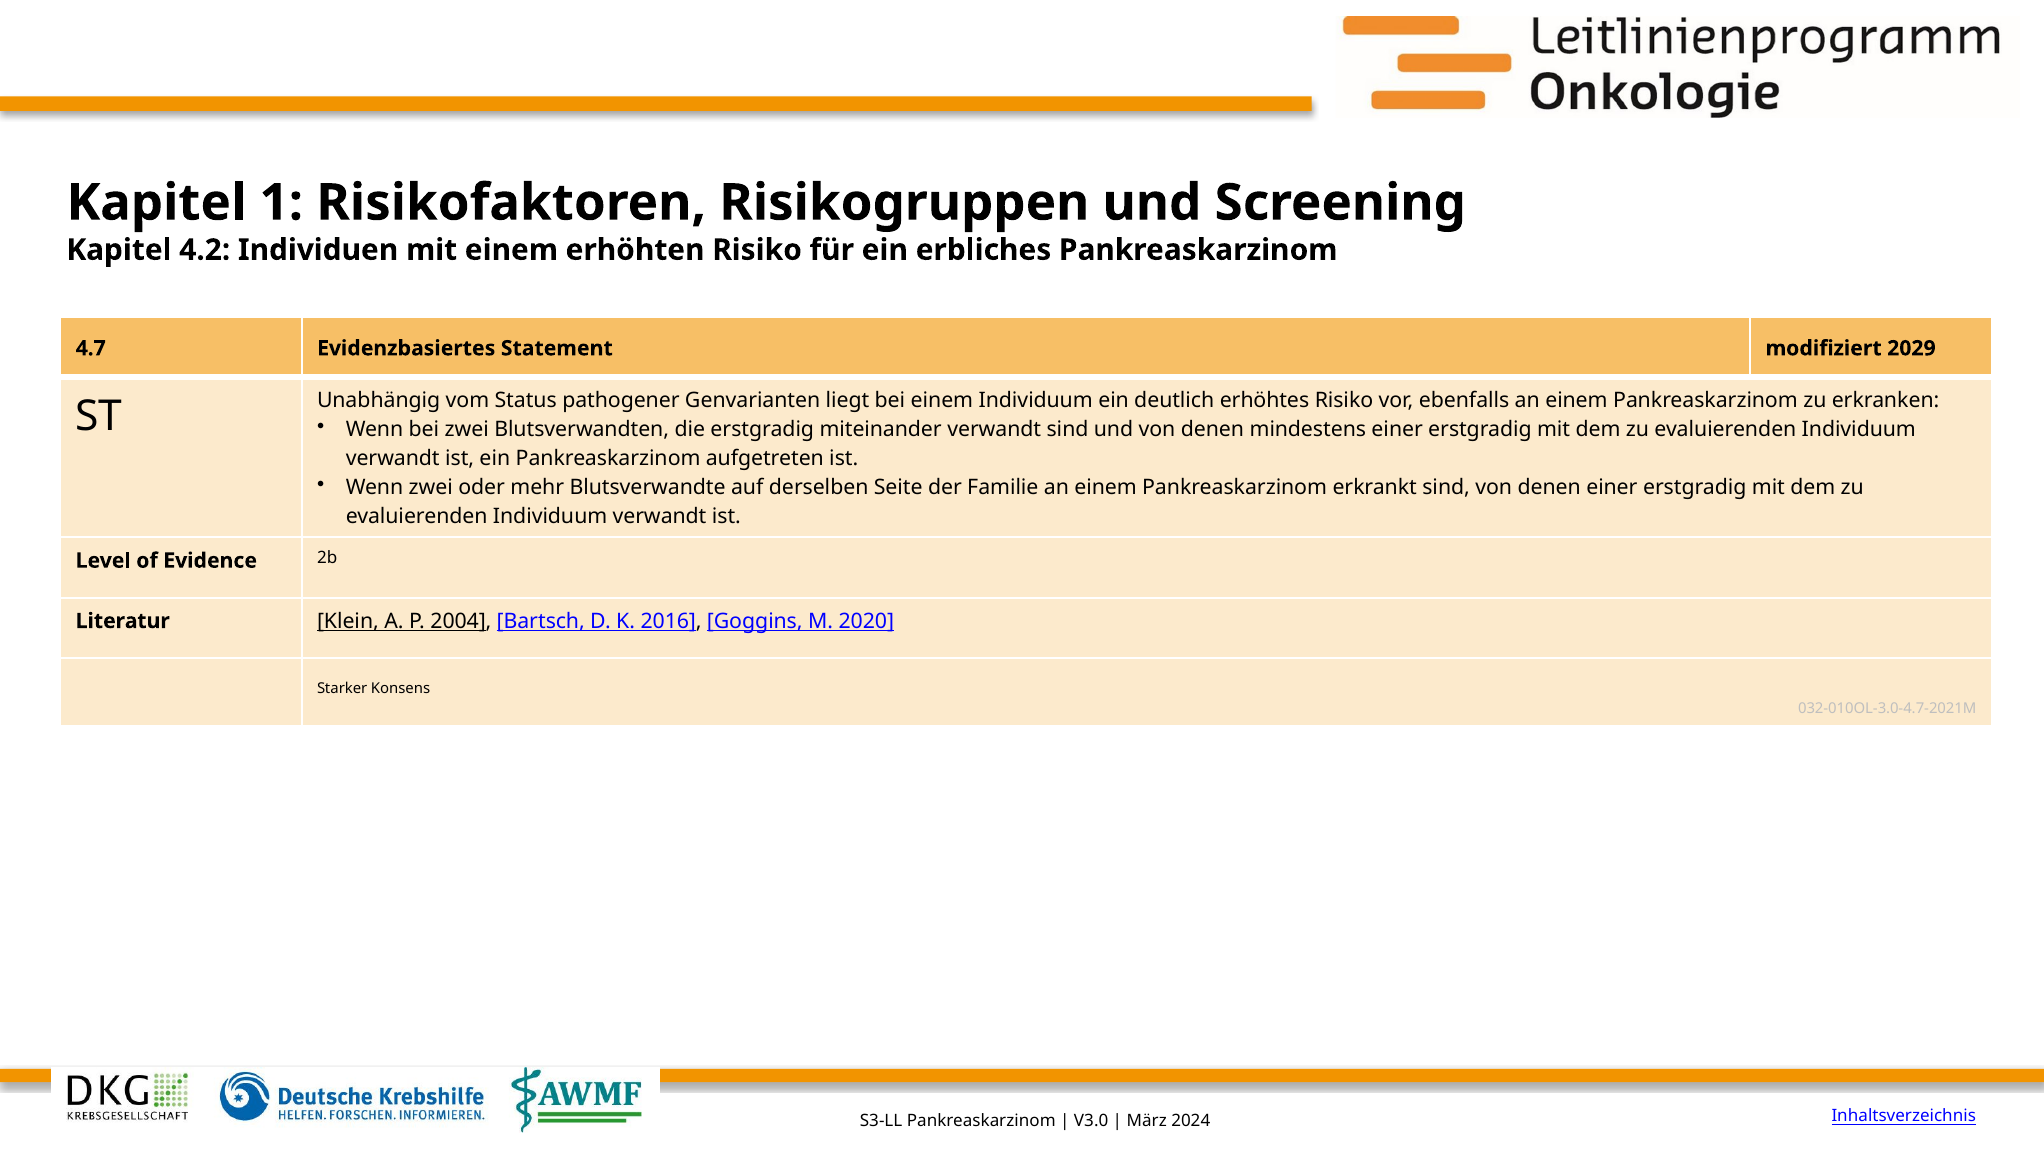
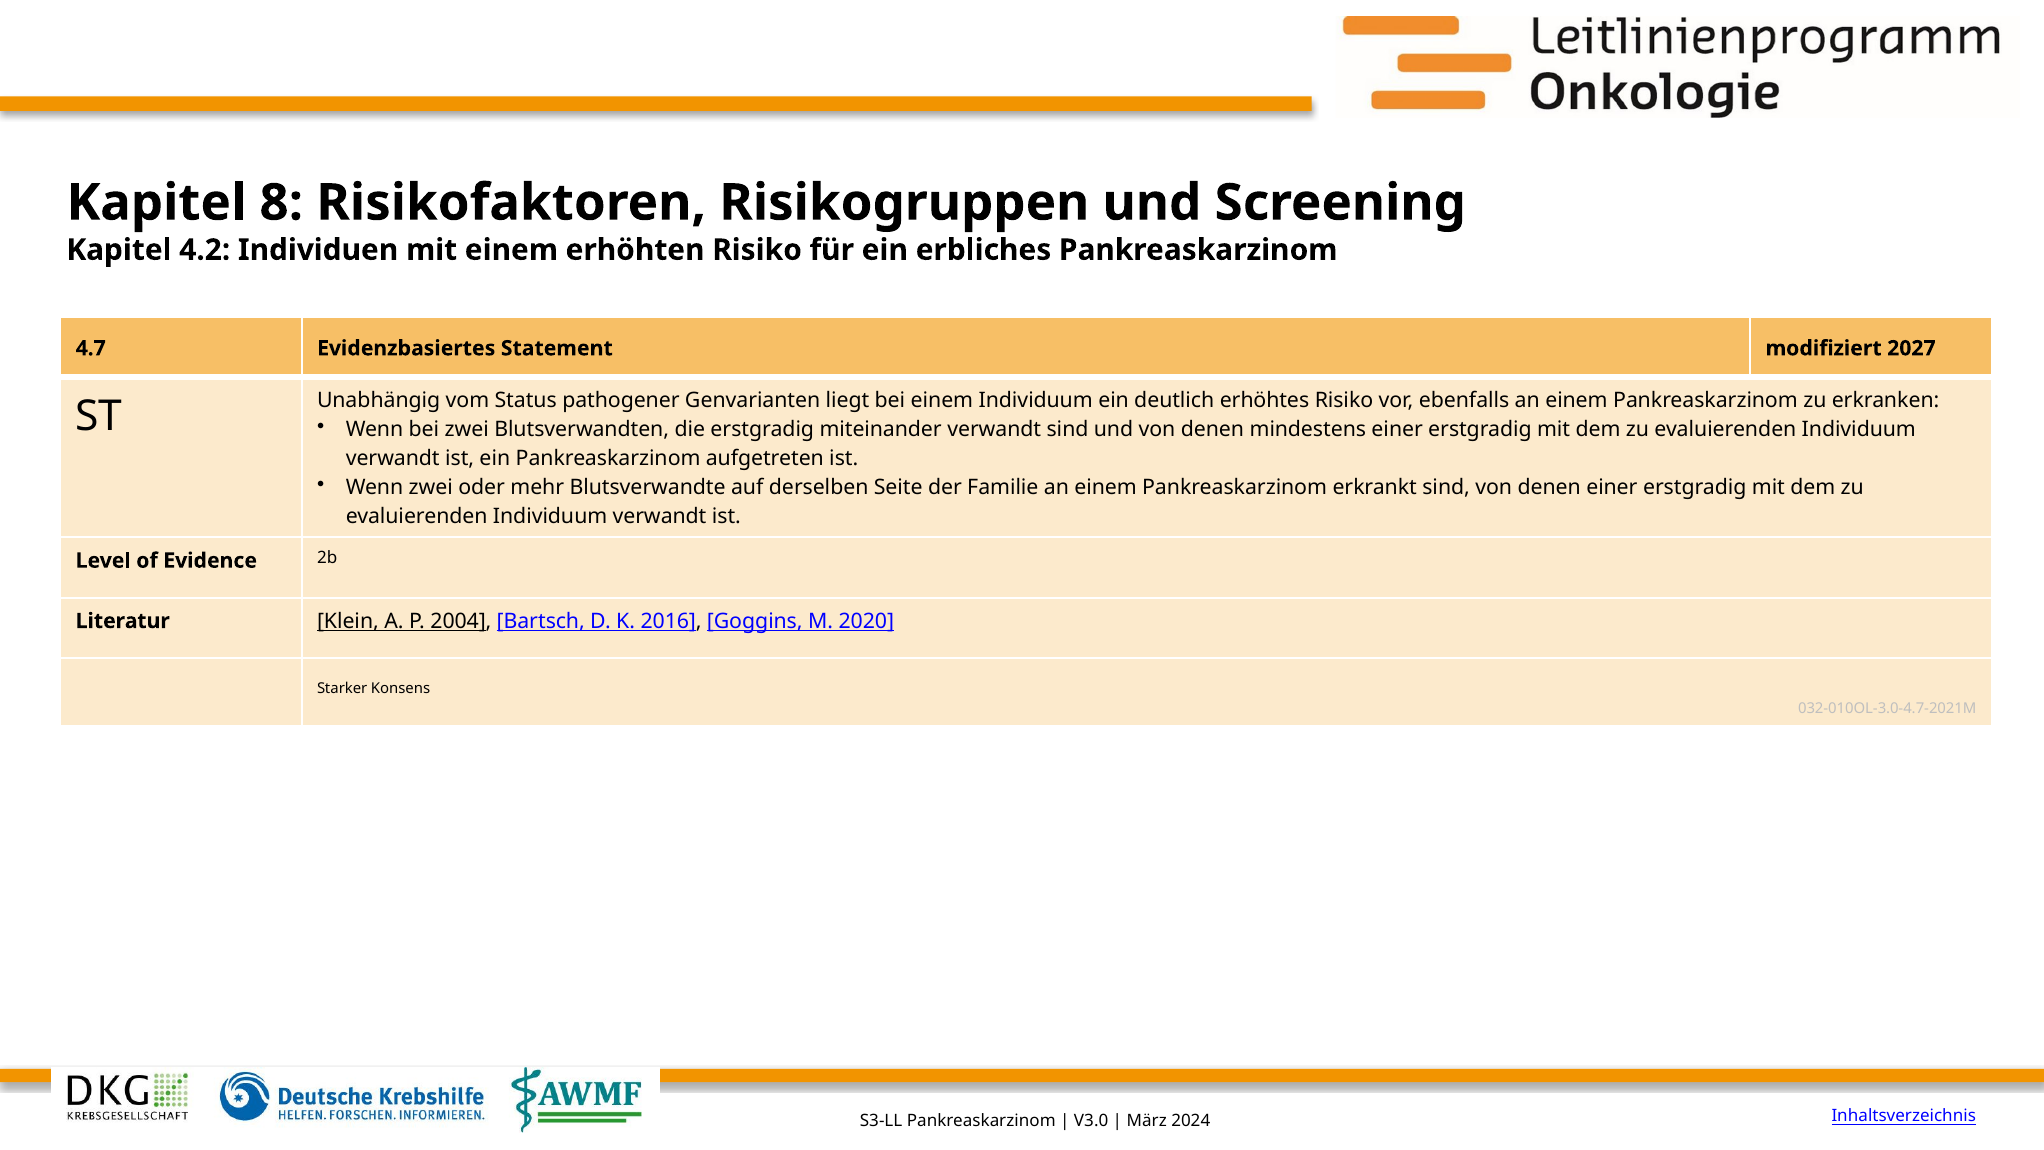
1: 1 -> 8
2029: 2029 -> 2027
